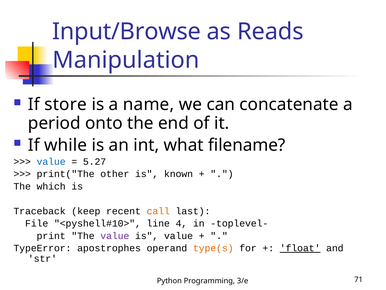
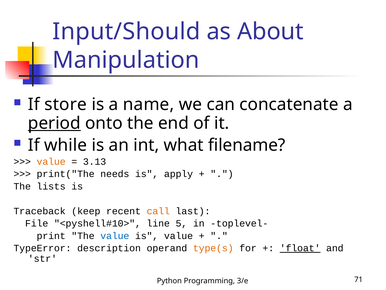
Input/Browse: Input/Browse -> Input/Should
Reads: Reads -> About
period underline: none -> present
value at (51, 161) colour: blue -> orange
5.27: 5.27 -> 3.13
other: other -> needs
known: known -> apply
which: which -> lists
4: 4 -> 5
value at (115, 235) colour: purple -> blue
apostrophes: apostrophes -> description
